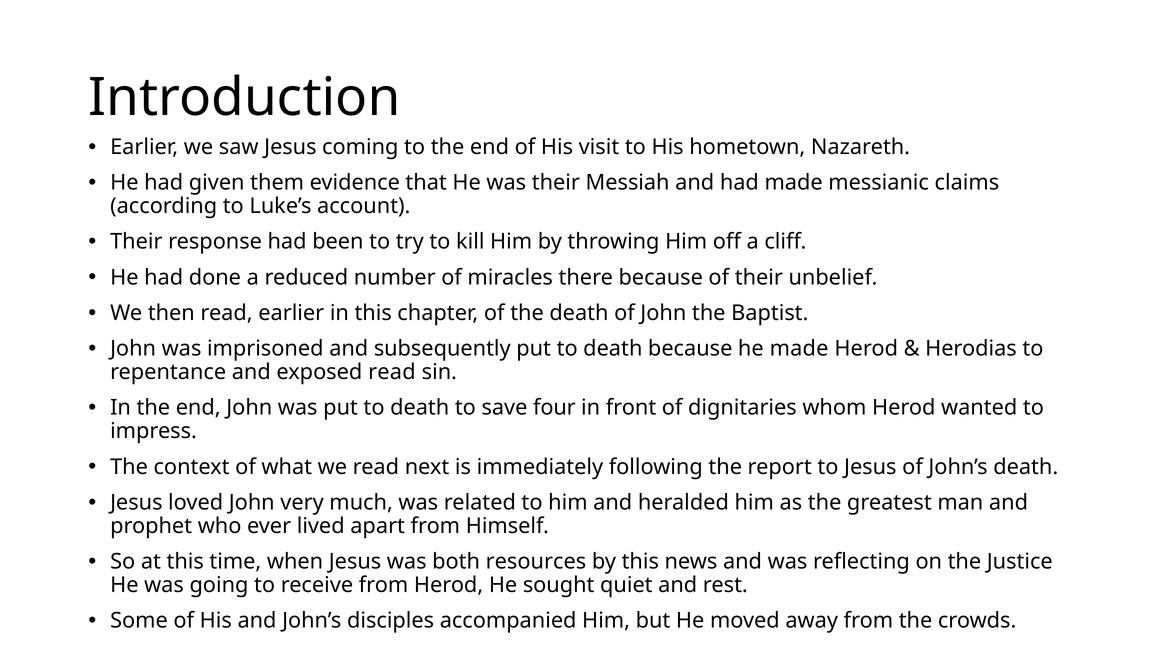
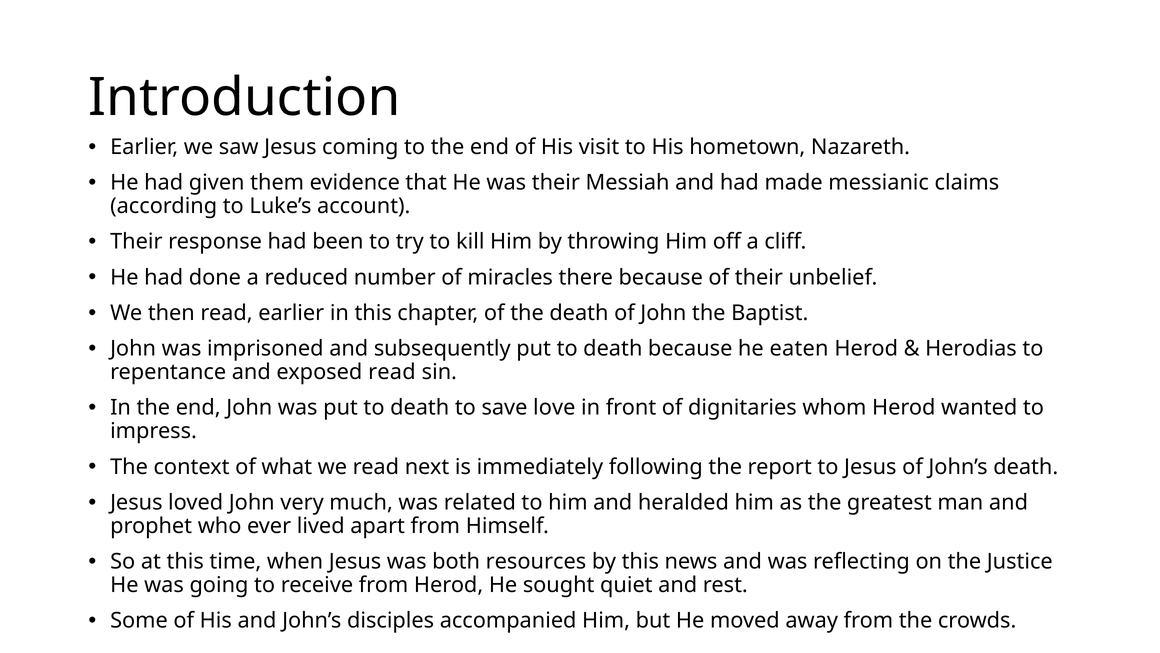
he made: made -> eaten
four: four -> love
